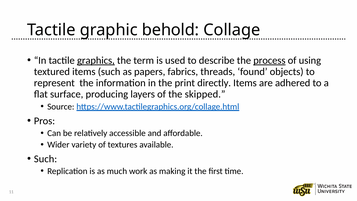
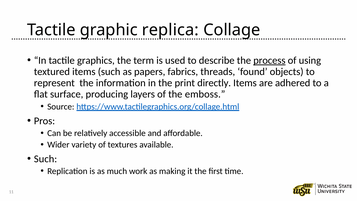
behold: behold -> replica
graphics underline: present -> none
skipped: skipped -> emboss
